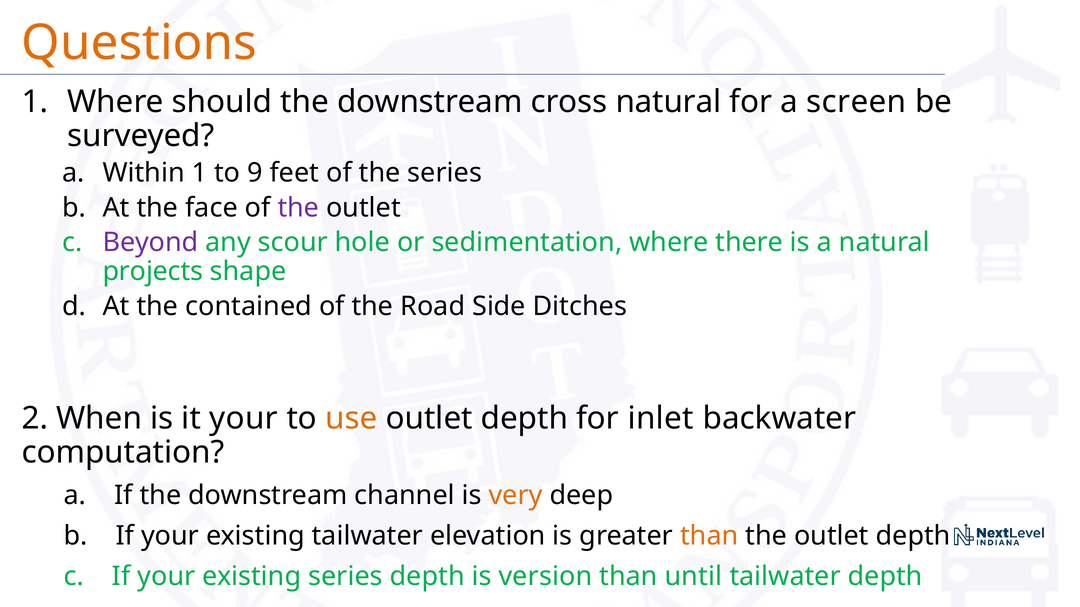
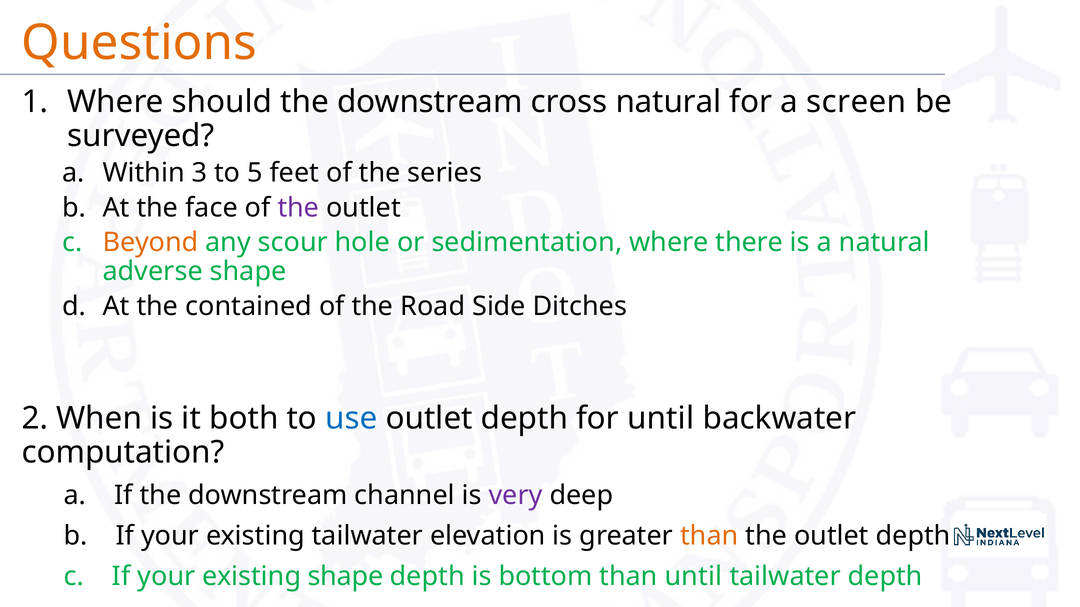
Within 1: 1 -> 3
9: 9 -> 5
Beyond colour: purple -> orange
projects: projects -> adverse
it your: your -> both
use colour: orange -> blue
for inlet: inlet -> until
very colour: orange -> purple
existing series: series -> shape
version: version -> bottom
